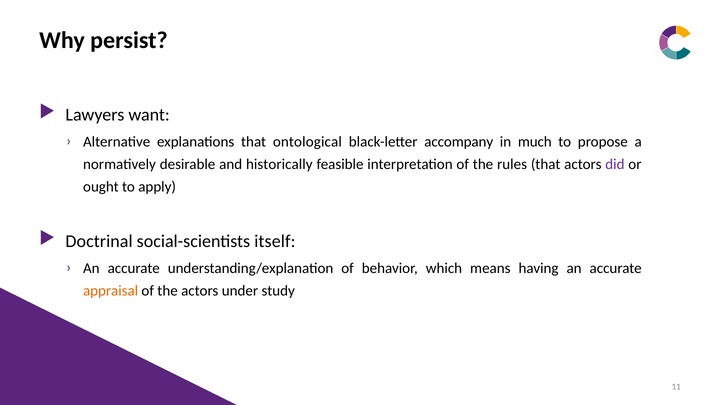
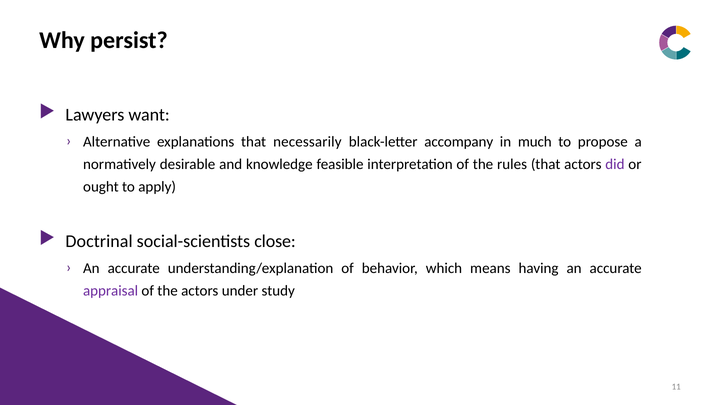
ontological: ontological -> necessarily
historically: historically -> knowledge
itself: itself -> close
appraisal colour: orange -> purple
